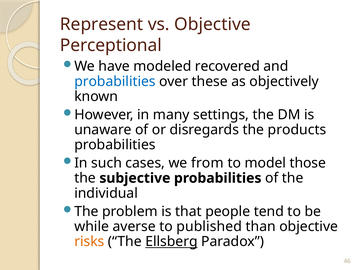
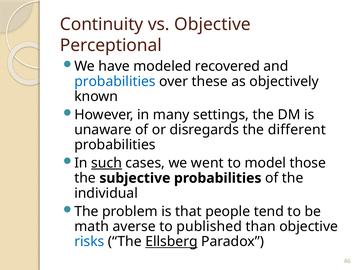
Represent: Represent -> Continuity
products: products -> different
such underline: none -> present
from: from -> went
while: while -> math
risks colour: orange -> blue
